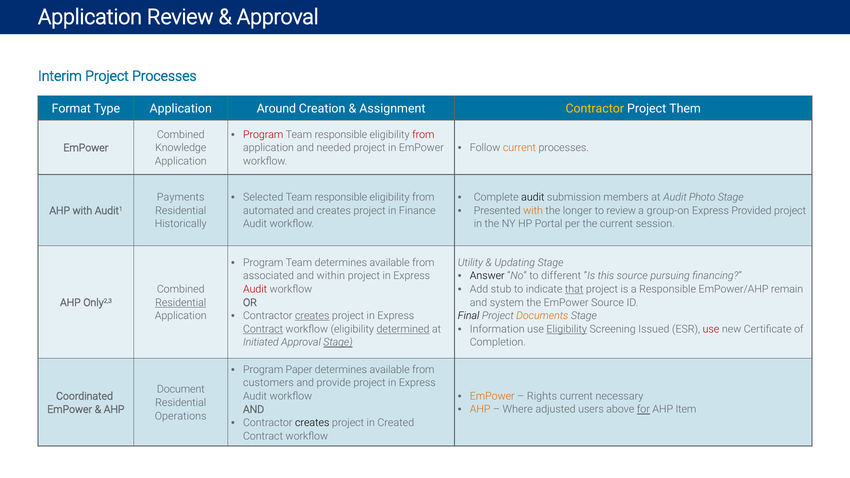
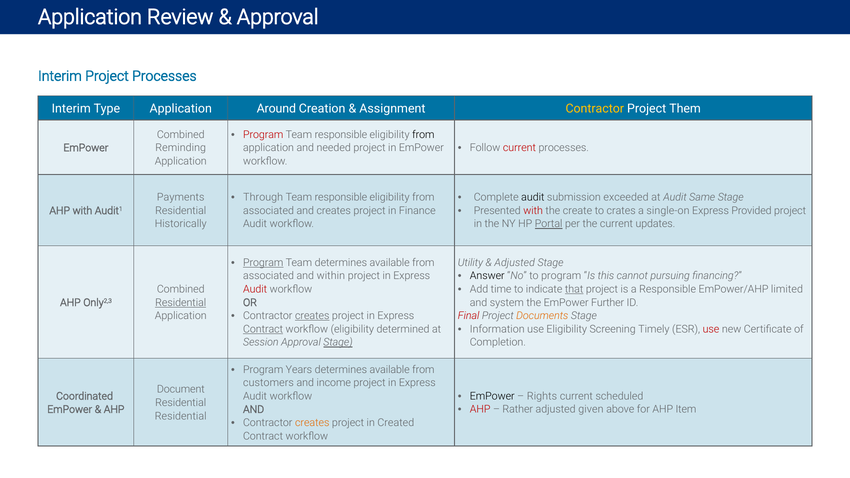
Format at (71, 108): Format -> Interim
from at (423, 135) colour: red -> black
current at (519, 148) colour: orange -> red
Knowledge: Knowledge -> Reminding
Selected: Selected -> Through
members: members -> exceeded
Photo: Photo -> Same
with at (533, 211) colour: orange -> red
longer: longer -> create
to review: review -> crates
group-on: group-on -> single-on
automated at (268, 211): automated -> associated
Portal underline: none -> present
session: session -> updates
Program at (263, 263) underline: none -> present
Updating at (515, 263): Updating -> Adjusted
to different: different -> program
this source: source -> cannot
stub: stub -> time
remain: remain -> limited
EmPower Source: Source -> Further
Final colour: black -> red
Eligibility at (567, 329) underline: present -> none
Issued: Issued -> Timely
determined underline: present -> none
Initiated: Initiated -> Session
Paper: Paper -> Years
provide: provide -> income
EmPower at (492, 396) colour: orange -> black
necessary: necessary -> scheduled
AHP at (480, 410) colour: orange -> red
Where: Where -> Rather
users: users -> given
for underline: present -> none
Operations at (181, 416): Operations -> Residential
creates at (312, 423) colour: black -> orange
